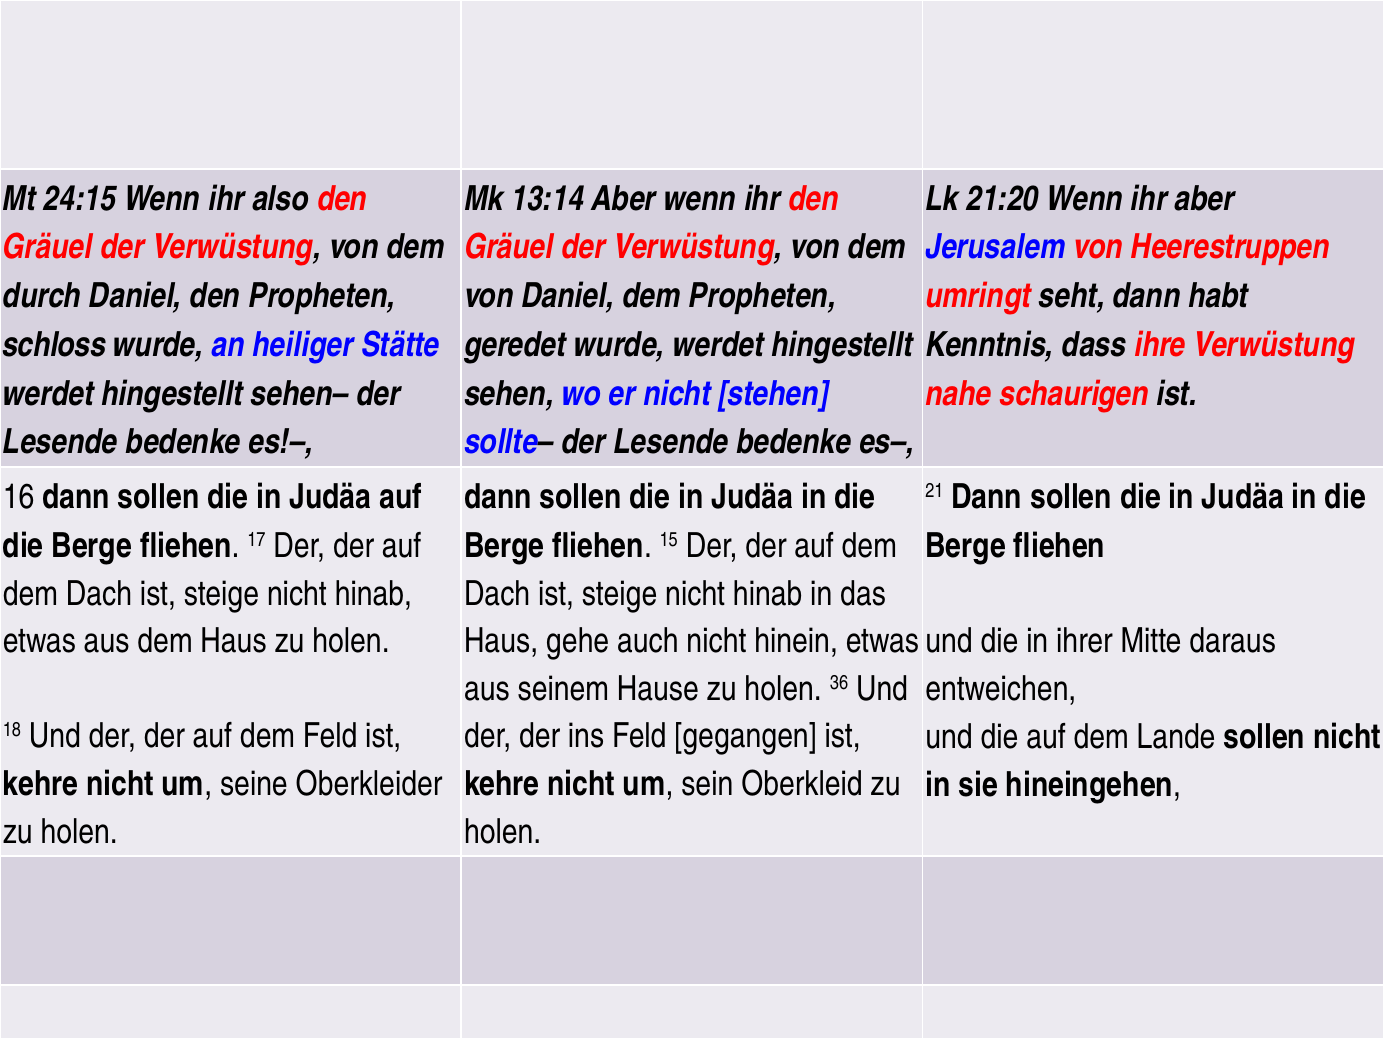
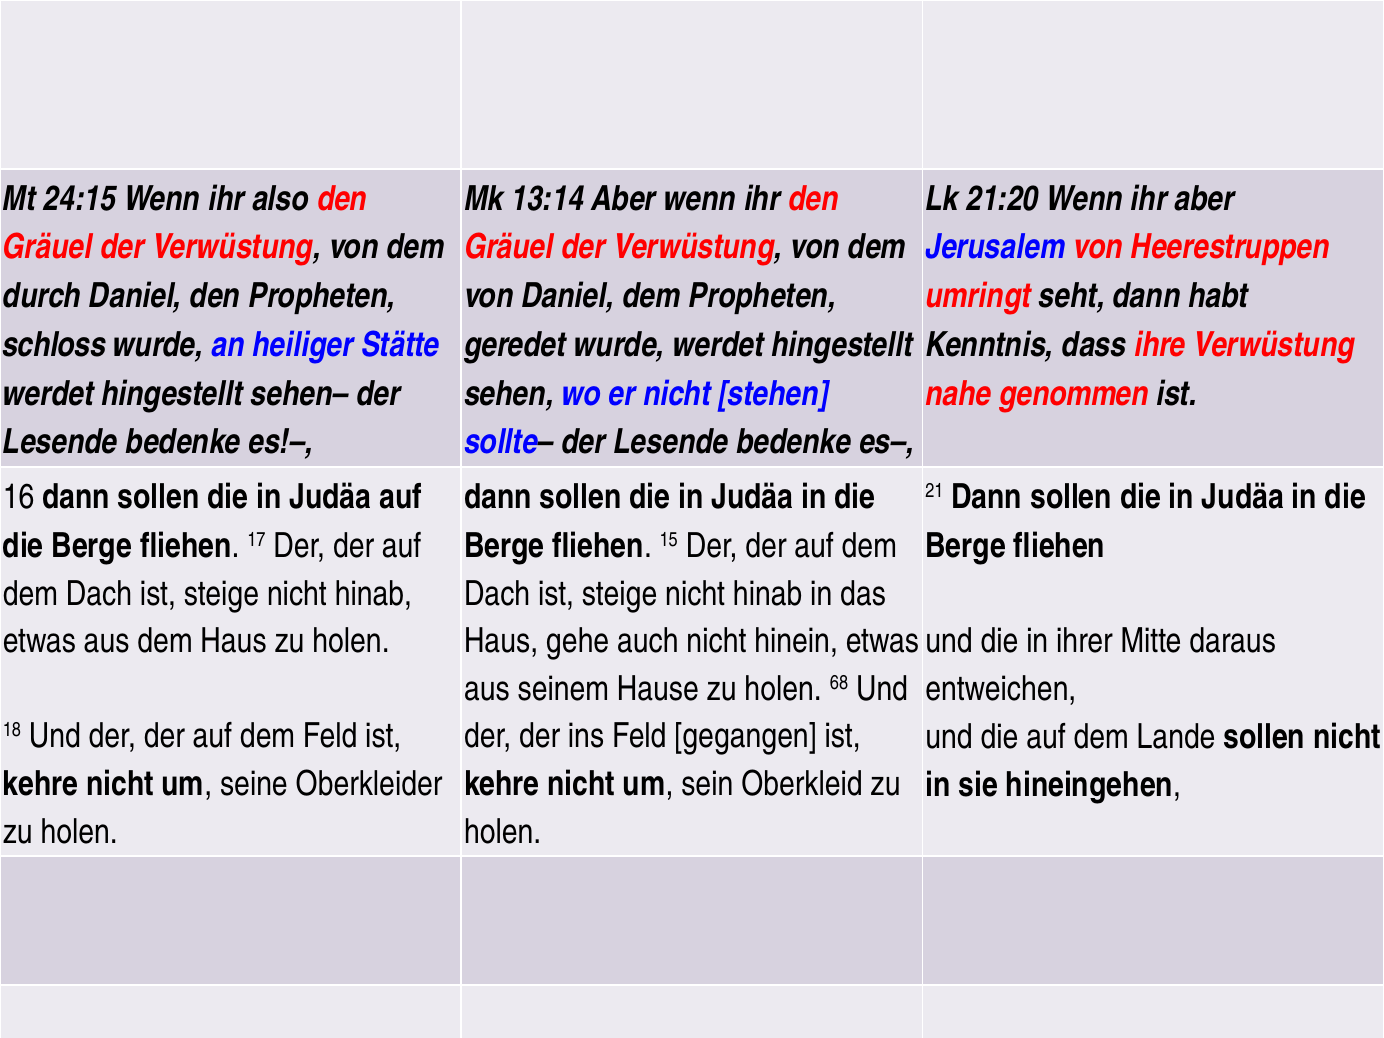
schaurigen: schaurigen -> genommen
36: 36 -> 68
